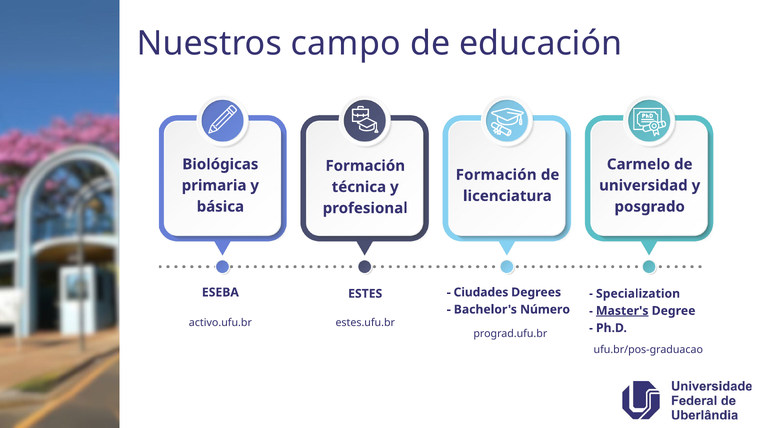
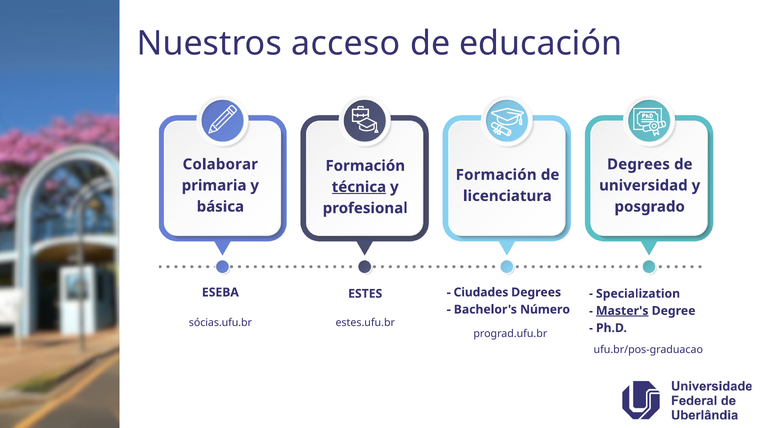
campo: campo -> acceso
Biológicas: Biológicas -> Colaborar
Carmelo at (638, 164): Carmelo -> Degrees
técnica underline: none -> present
activo.ufu.br: activo.ufu.br -> sócias.ufu.br
